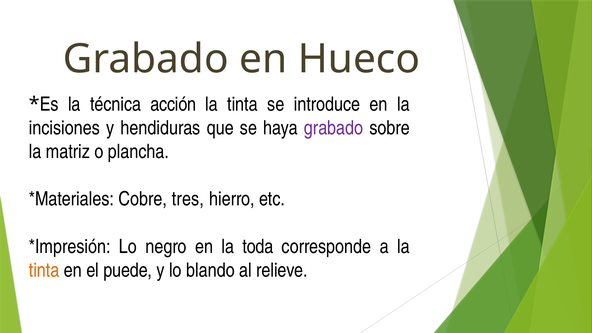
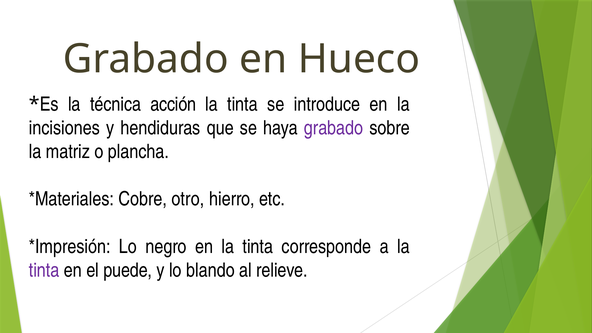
tres: tres -> otro
en la toda: toda -> tinta
tinta at (44, 270) colour: orange -> purple
